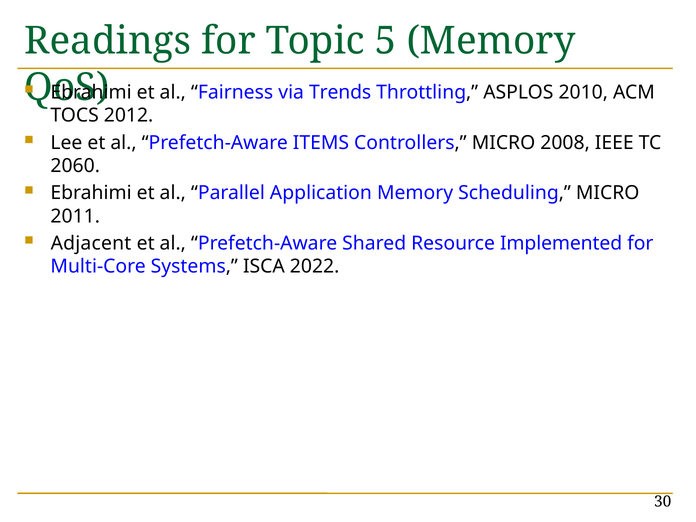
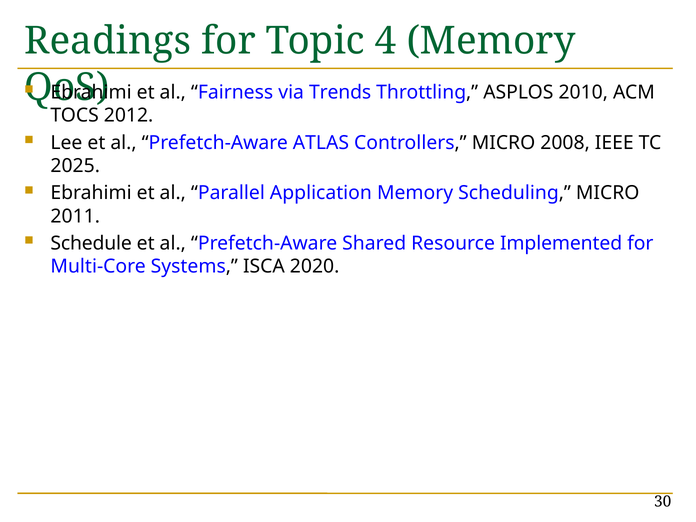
5: 5 -> 4
ITEMS: ITEMS -> ATLAS
2060: 2060 -> 2025
Adjacent: Adjacent -> Schedule
2022: 2022 -> 2020
